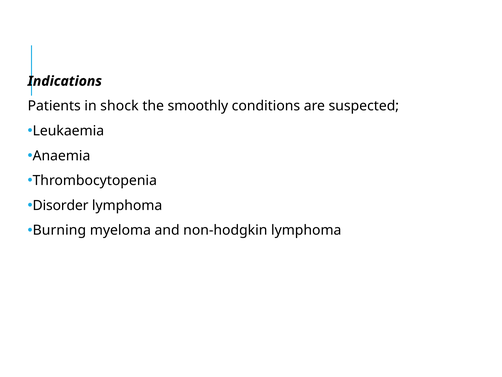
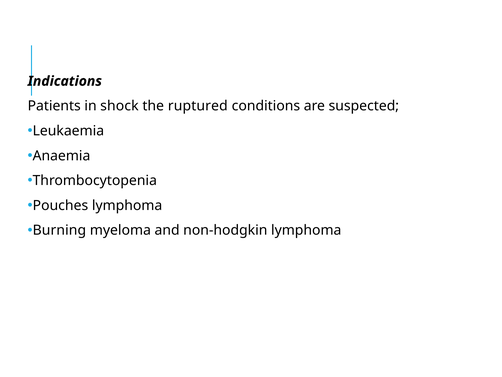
smoothly: smoothly -> ruptured
Disorder: Disorder -> Pouches
